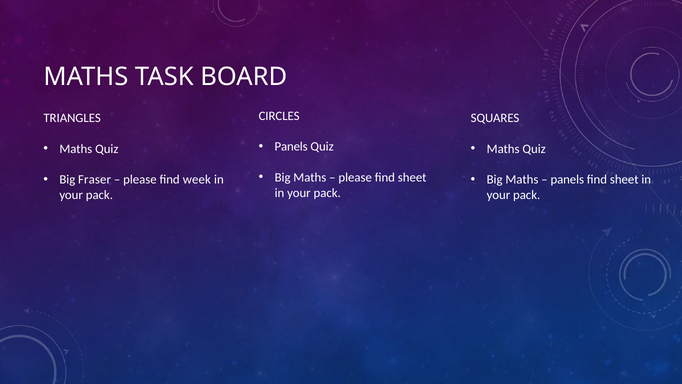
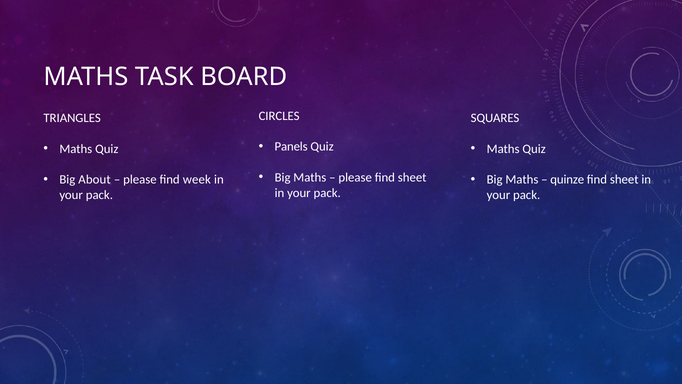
Fraser: Fraser -> About
panels at (567, 179): panels -> quinze
